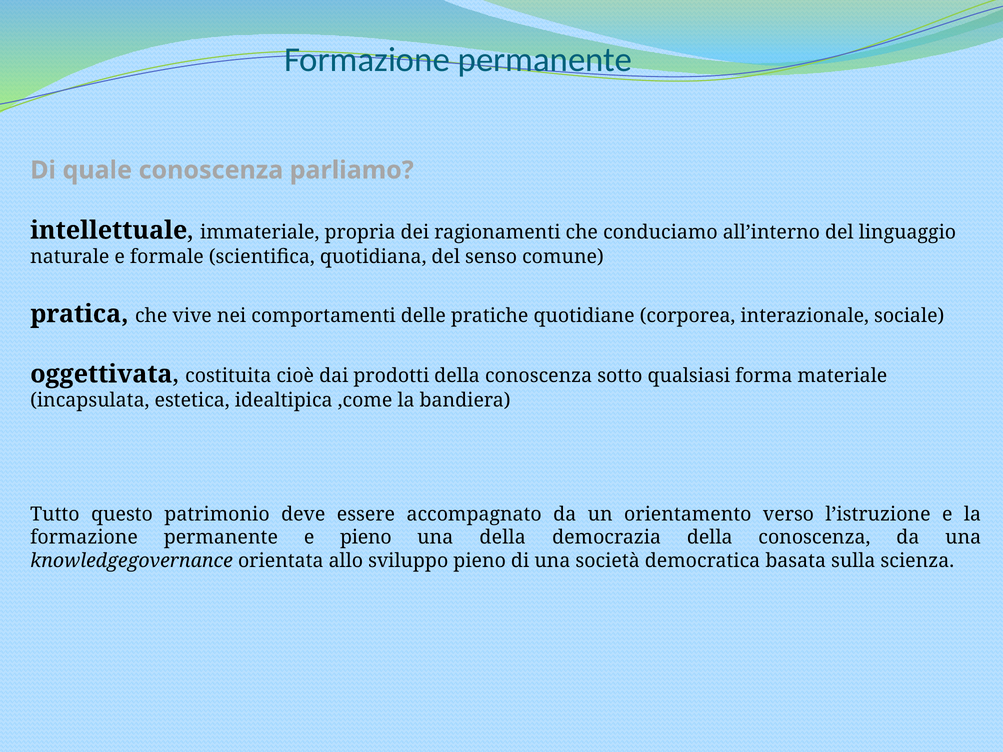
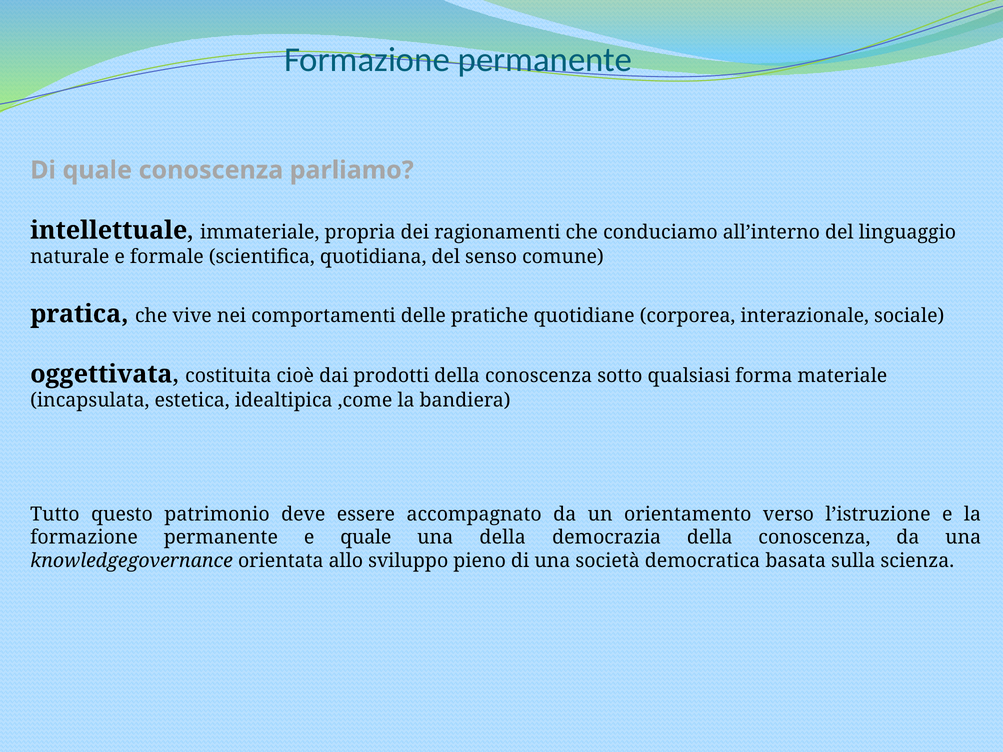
e pieno: pieno -> quale
